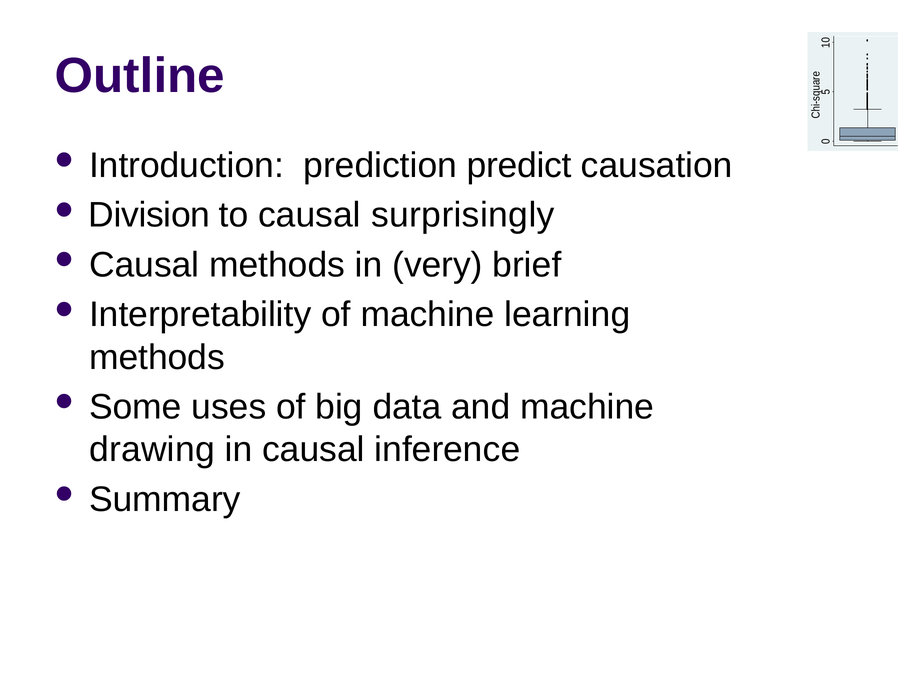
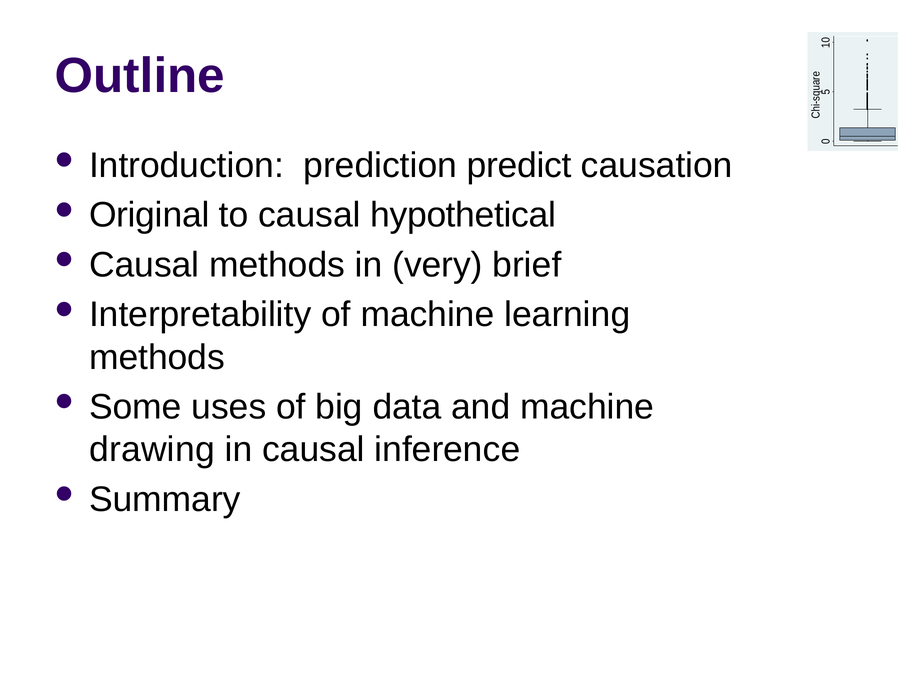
Division: Division -> Original
surprisingly: surprisingly -> hypothetical
